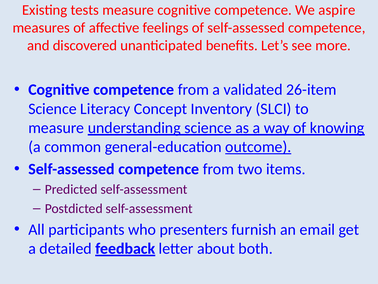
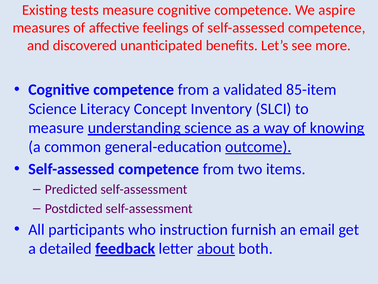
26-item: 26-item -> 85-item
presenters: presenters -> instruction
about underline: none -> present
